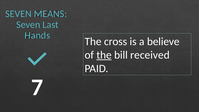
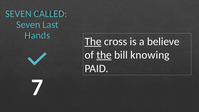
MEANS: MEANS -> CALLED
The at (93, 42) underline: none -> present
received: received -> knowing
